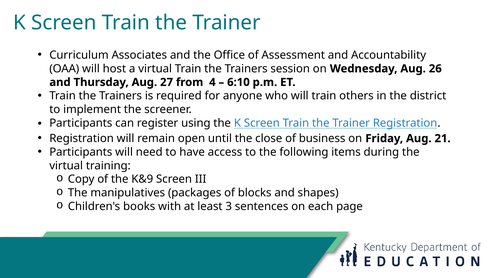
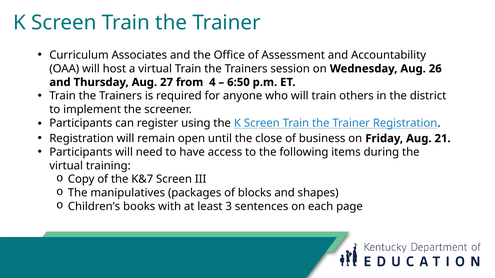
6:10: 6:10 -> 6:50
K&9: K&9 -> K&7
